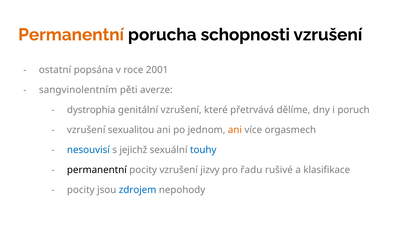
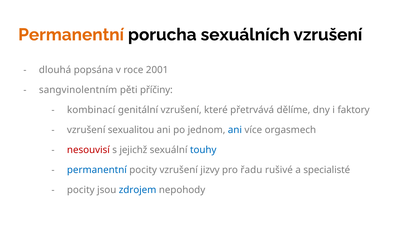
schopnosti: schopnosti -> sexuálních
ostatní: ostatní -> dlouhá
averze: averze -> příčiny
dystrophia: dystrophia -> kombinací
poruch: poruch -> faktory
ani at (235, 130) colour: orange -> blue
nesouvisí colour: blue -> red
permanentní at (97, 170) colour: black -> blue
klasifikace: klasifikace -> specialisté
